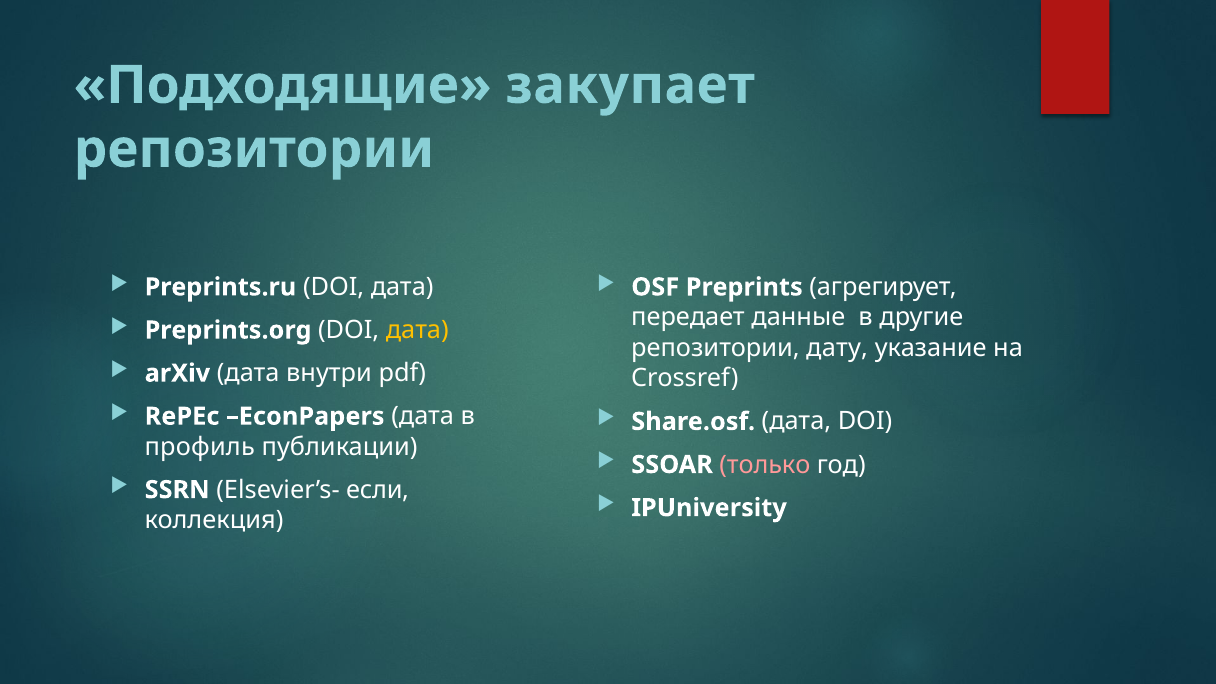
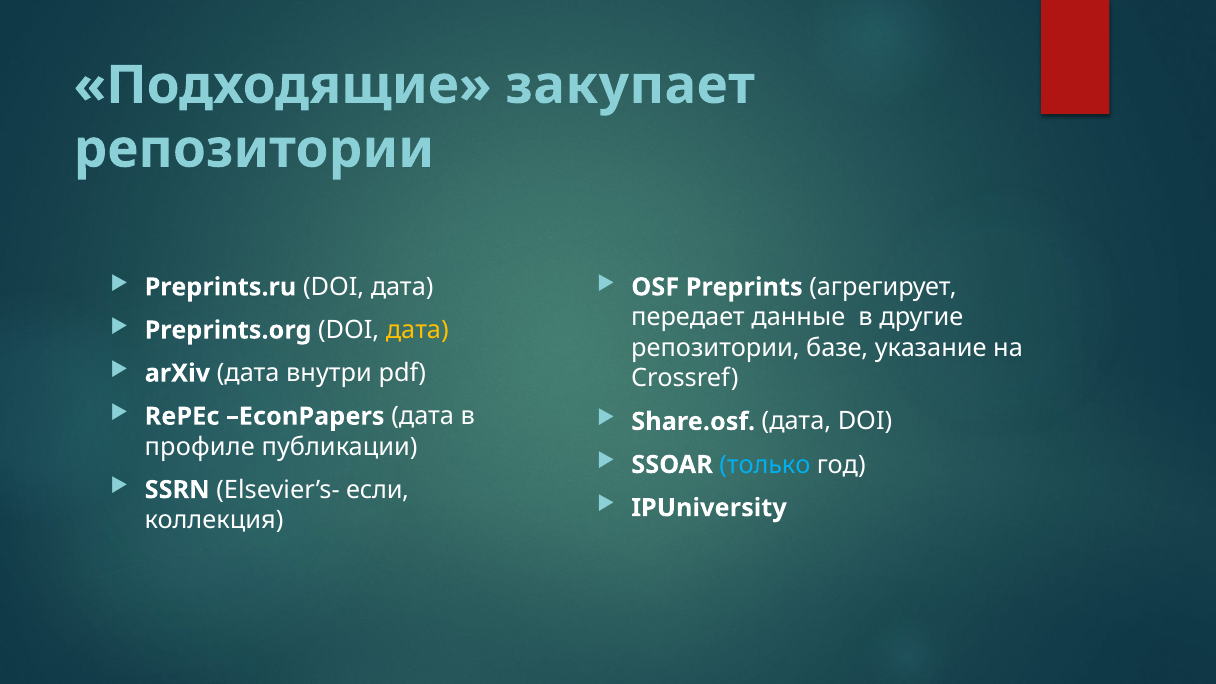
дату: дату -> базе
профиль: профиль -> профиле
только colour: pink -> light blue
